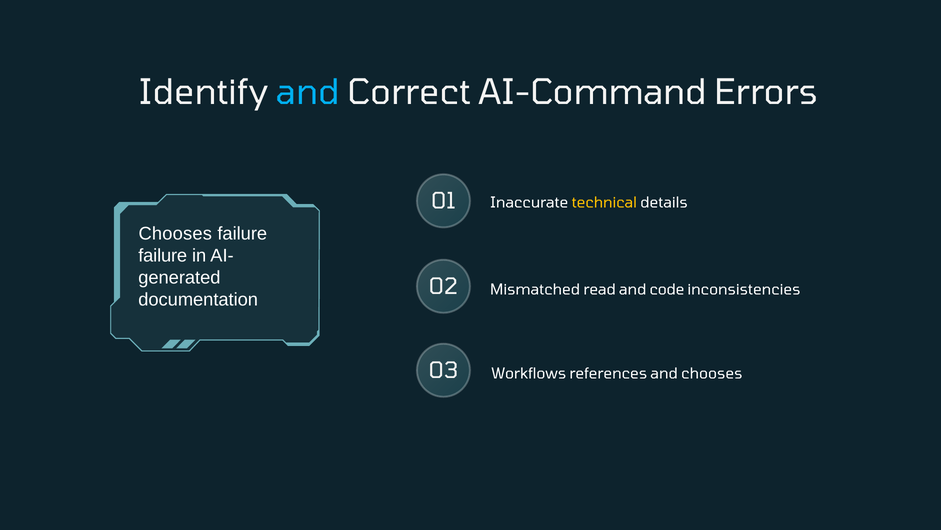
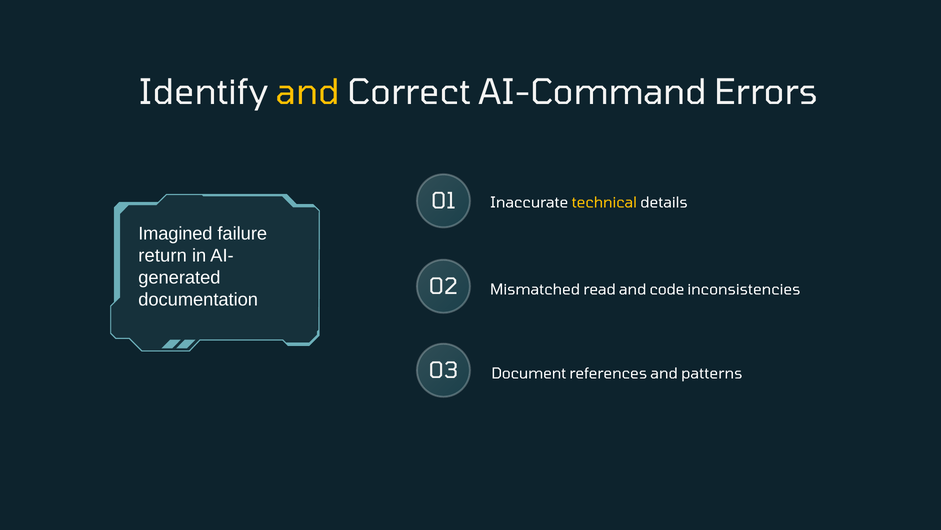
and at (308, 93) colour: light blue -> yellow
Chooses at (175, 233): Chooses -> Imagined
failure at (163, 255): failure -> return
Workflows: Workflows -> Document
and chooses: chooses -> patterns
